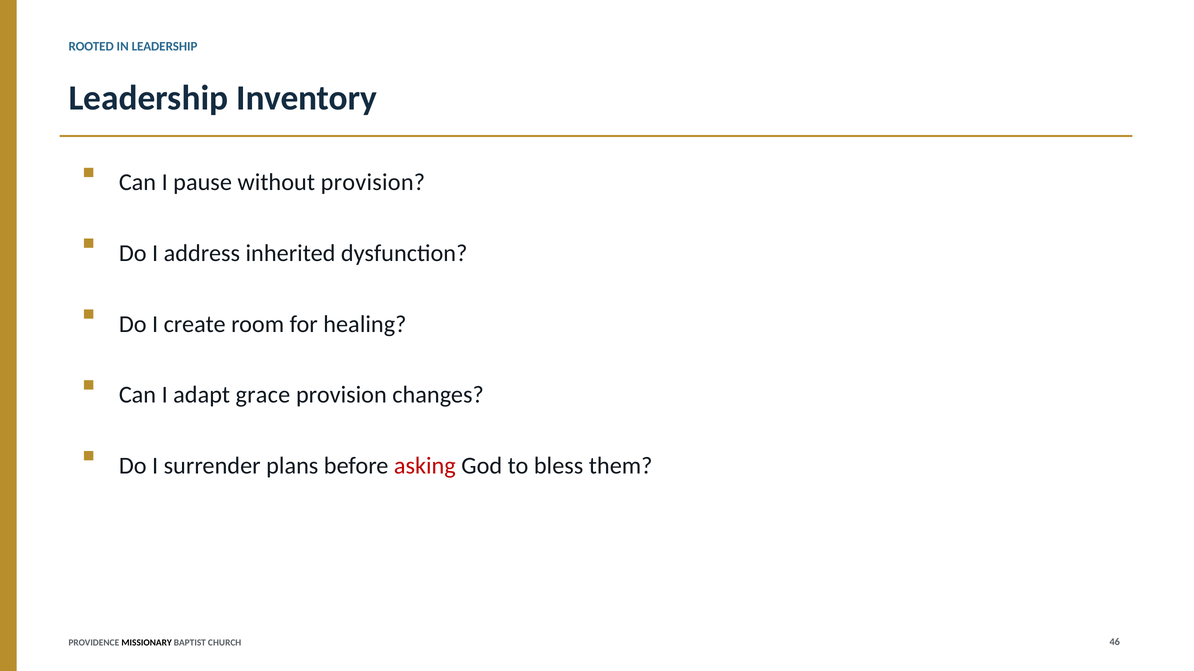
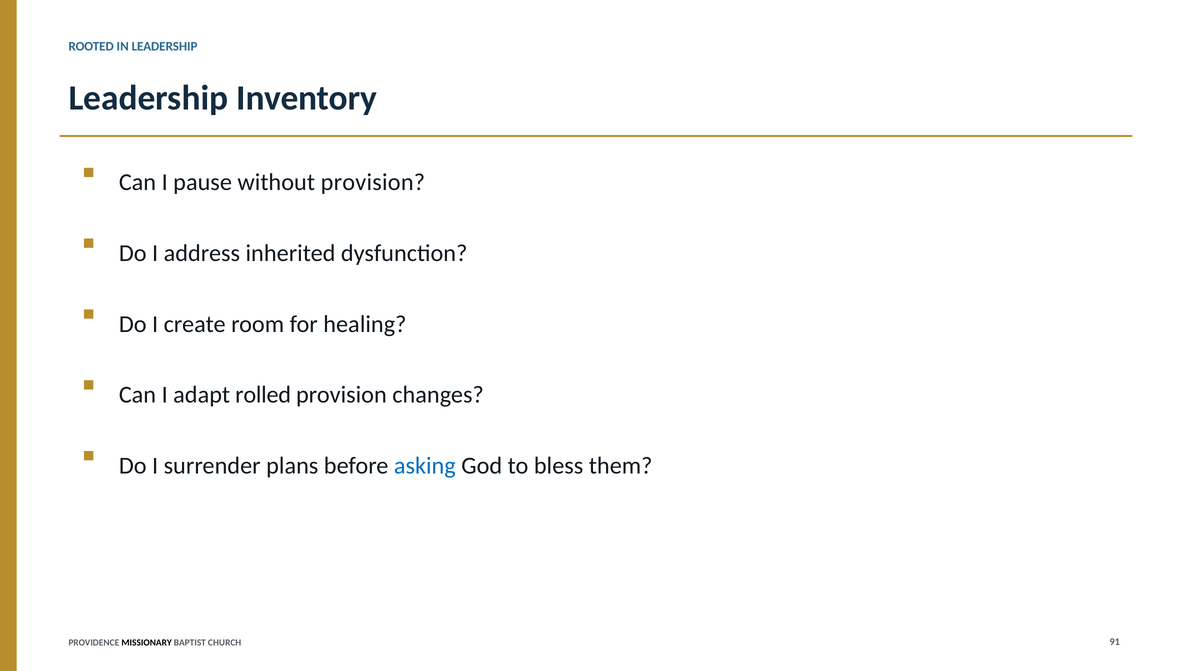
grace: grace -> rolled
asking colour: red -> blue
46: 46 -> 91
